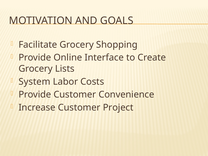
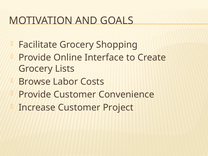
System: System -> Browse
